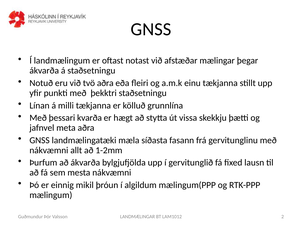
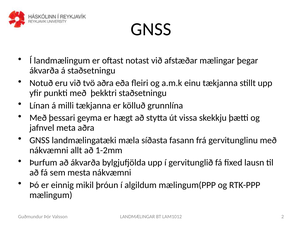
kvarða: kvarða -> geyma
